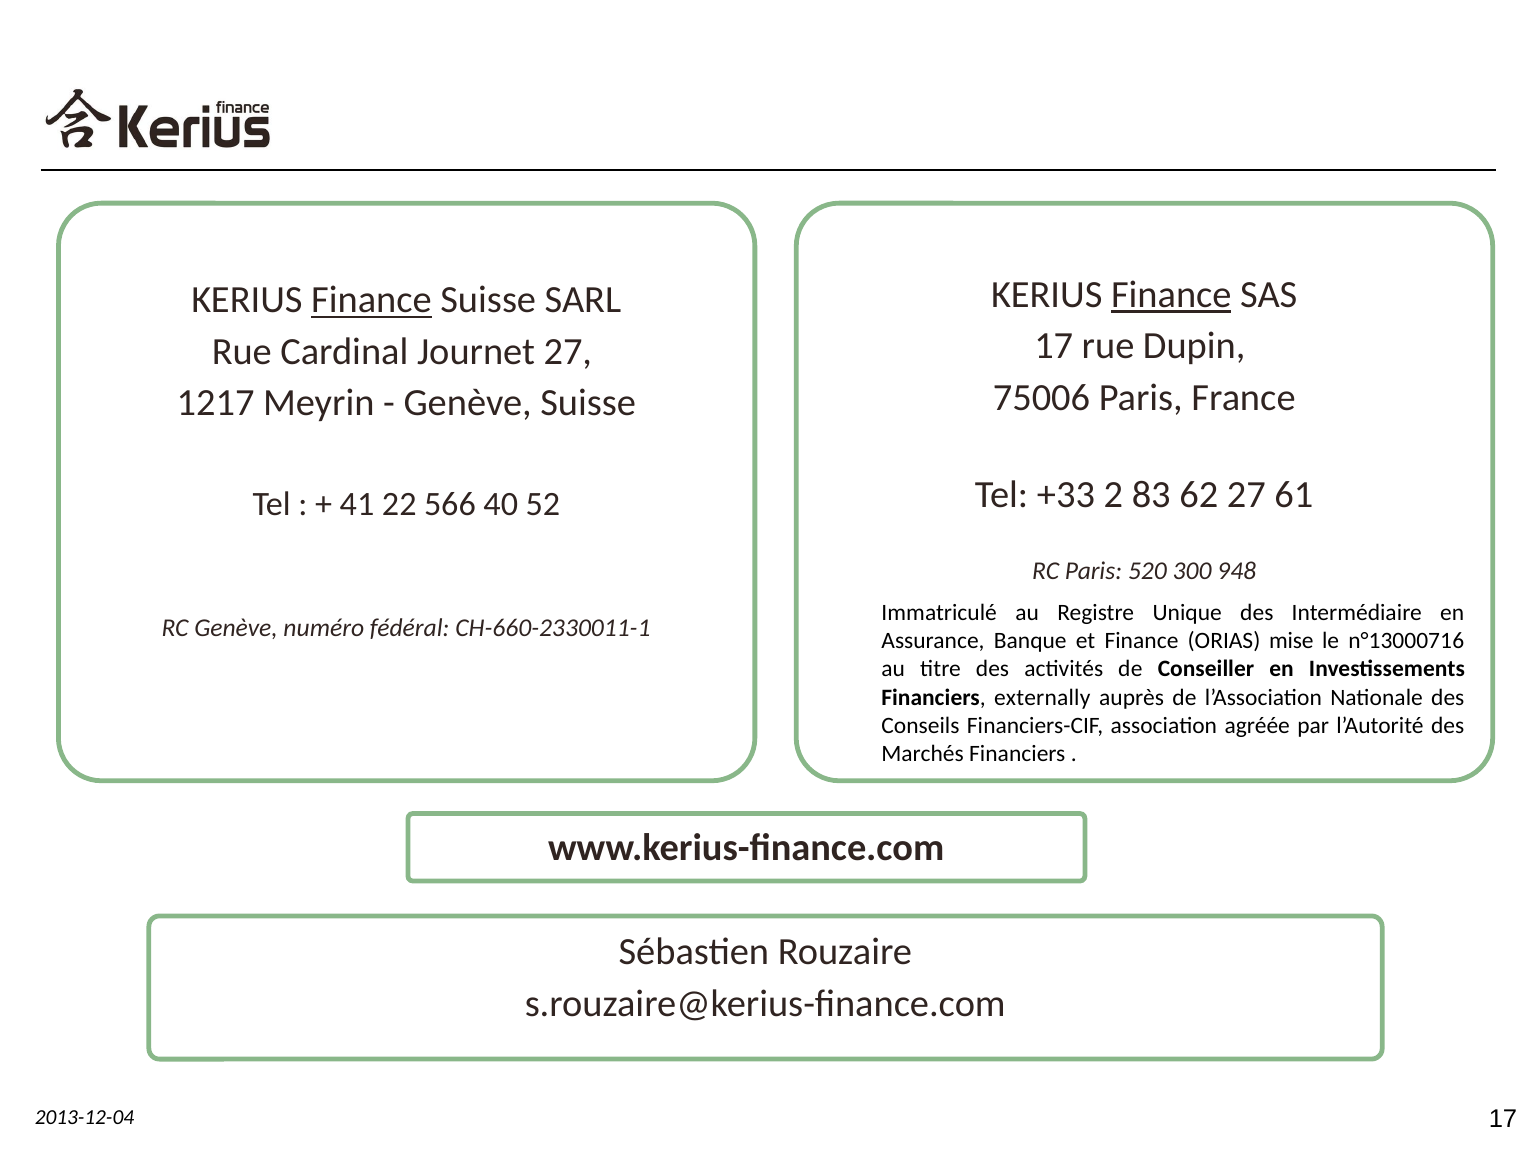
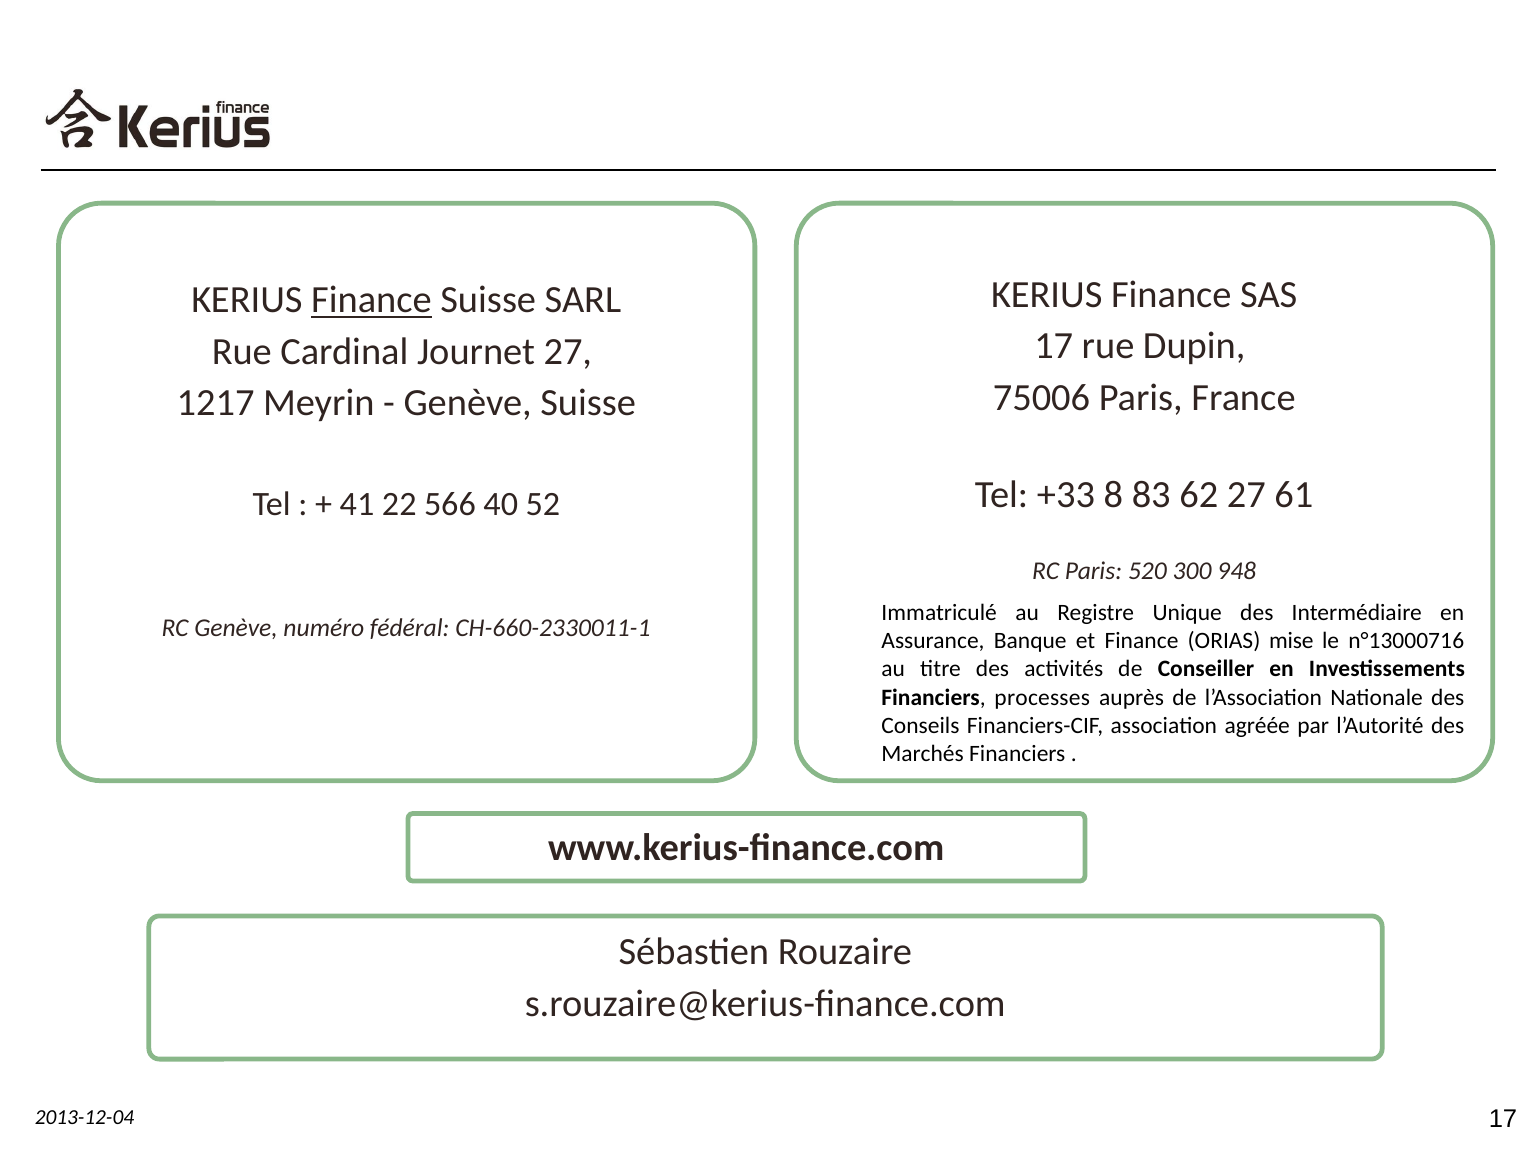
Finance at (1171, 295) underline: present -> none
2: 2 -> 8
externally: externally -> processes
